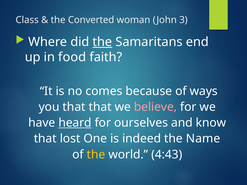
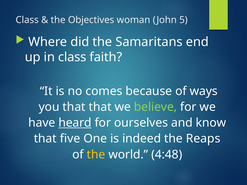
Converted: Converted -> Objectives
3: 3 -> 5
the at (102, 42) underline: present -> none
in food: food -> class
believe colour: pink -> light green
lost: lost -> five
Name: Name -> Reaps
4:43: 4:43 -> 4:48
